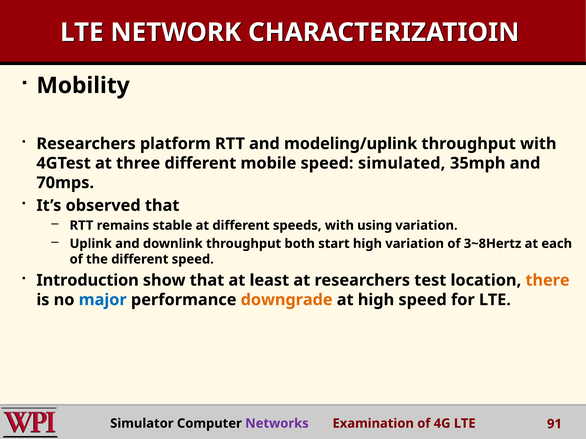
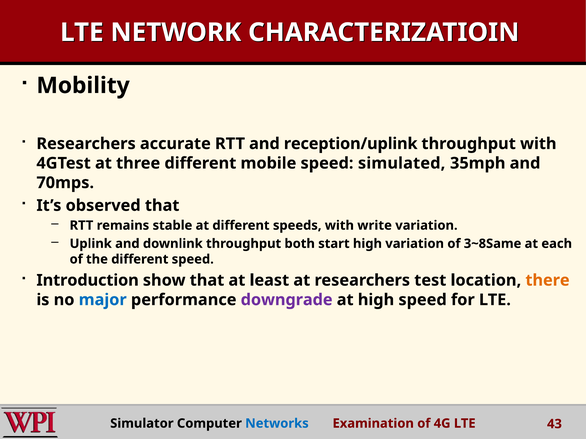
platform: platform -> accurate
modeling/uplink: modeling/uplink -> reception/uplink
using: using -> write
3~8Hertz: 3~8Hertz -> 3~8Same
downgrade colour: orange -> purple
Networks colour: purple -> blue
91: 91 -> 43
